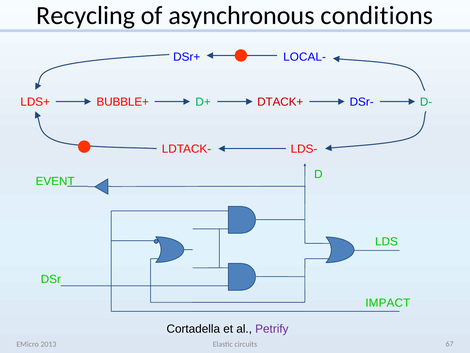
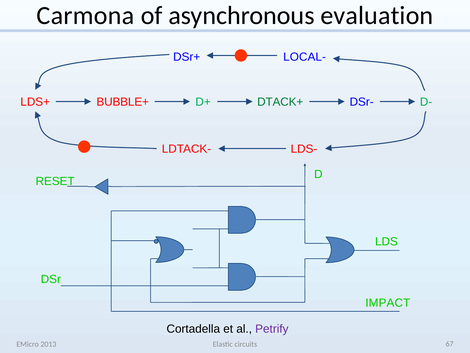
Recycling: Recycling -> Carmona
conditions: conditions -> evaluation
DTACK+ colour: red -> green
EVENT: EVENT -> RESET
